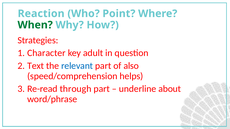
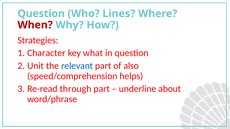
Reaction at (41, 14): Reaction -> Question
Point: Point -> Lines
When colour: green -> red
adult: adult -> what
Text: Text -> Unit
